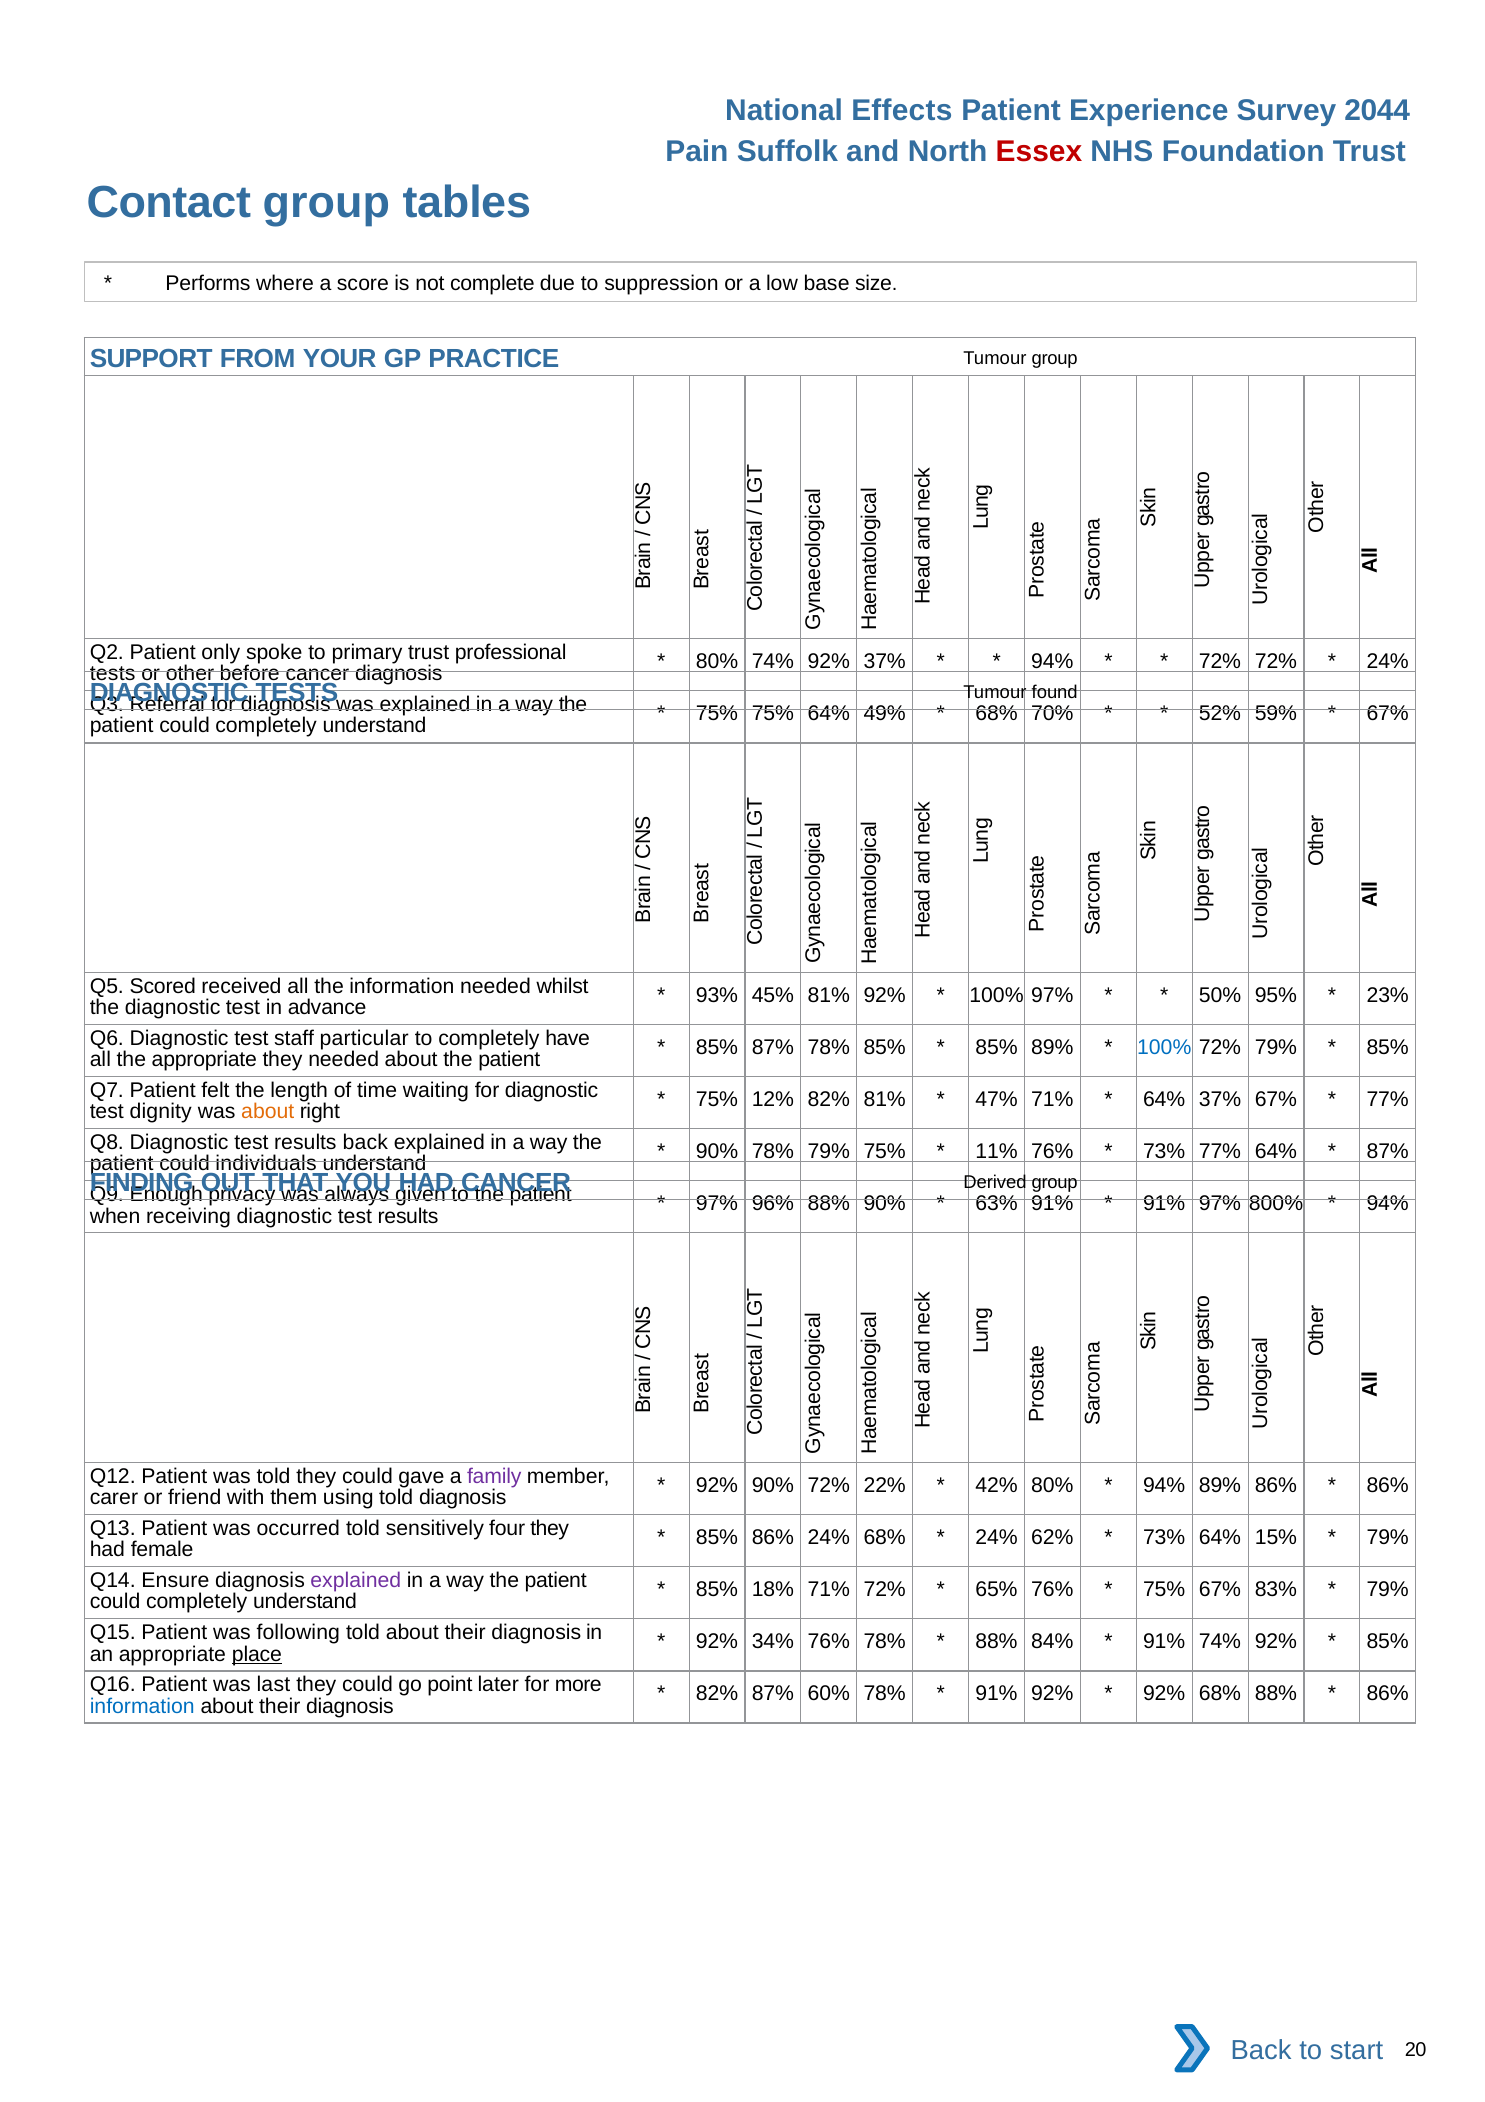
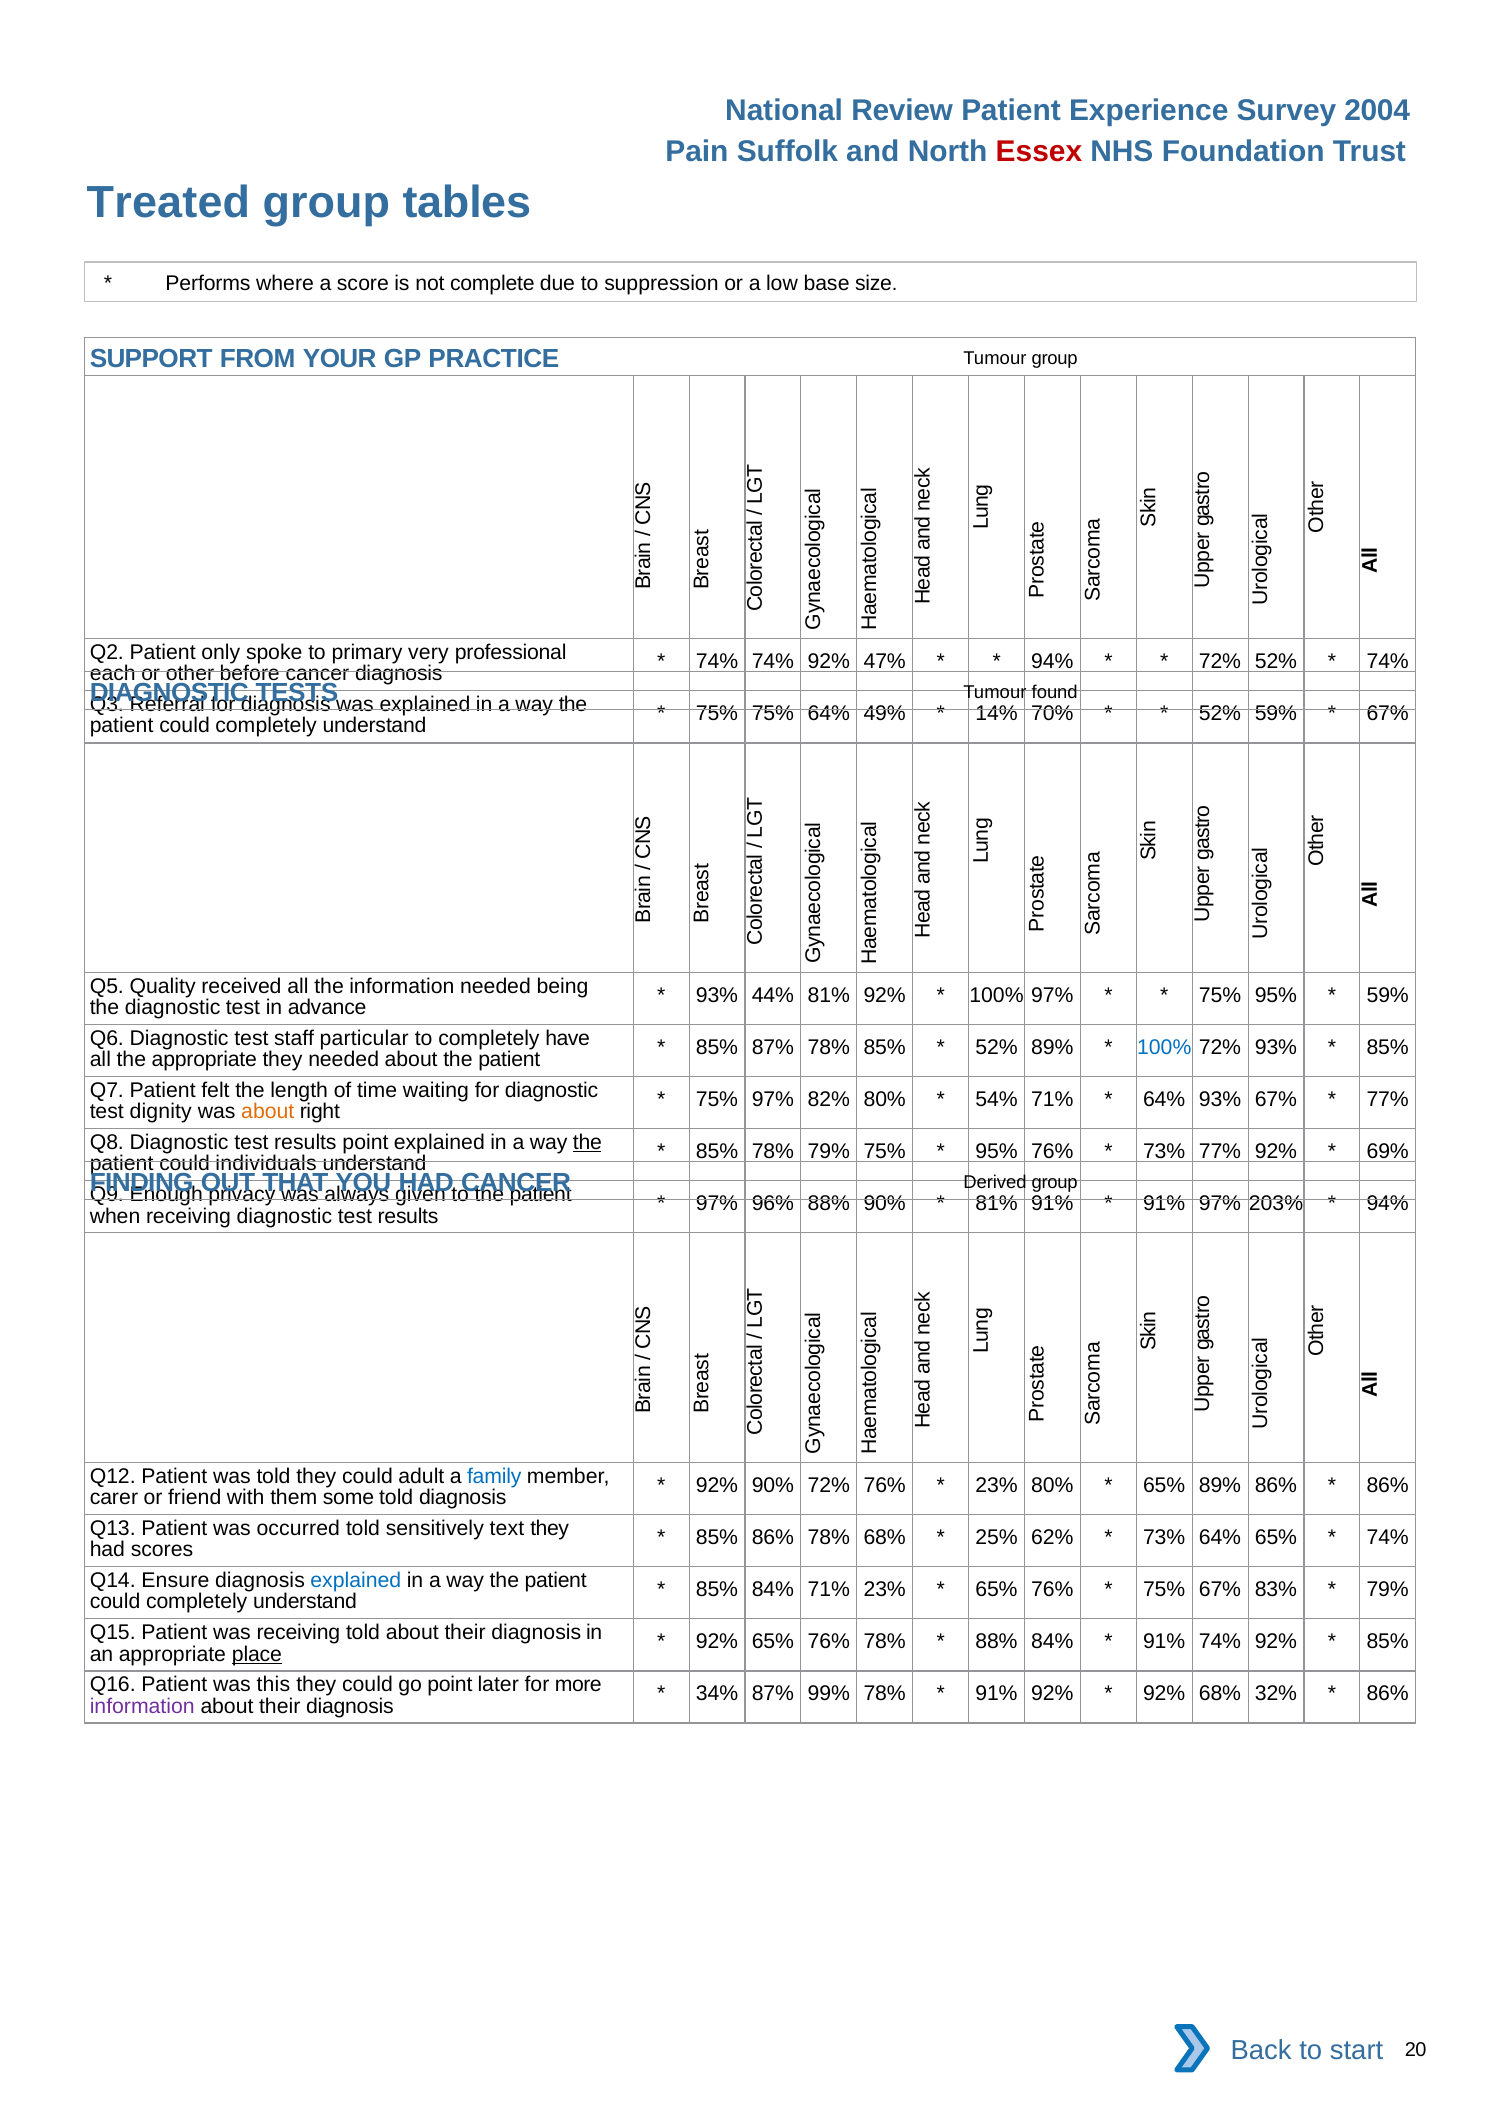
Effects: Effects -> Review
2044: 2044 -> 2004
Contact: Contact -> Treated
primary trust: trust -> very
80% at (717, 661): 80% -> 74%
92% 37%: 37% -> 47%
72% 72%: 72% -> 52%
24% at (1388, 661): 24% -> 74%
tests at (113, 674): tests -> each
68% at (996, 713): 68% -> 14%
Scored: Scored -> Quality
whilst: whilst -> being
45%: 45% -> 44%
50% at (1220, 995): 50% -> 75%
23% at (1388, 995): 23% -> 59%
85% at (996, 1047): 85% -> 52%
72% 79%: 79% -> 93%
75% 12%: 12% -> 97%
82% 81%: 81% -> 80%
47%: 47% -> 54%
64% 37%: 37% -> 93%
results back: back -> point
the at (587, 1142) underline: none -> present
90% at (717, 1151): 90% -> 85%
11% at (996, 1151): 11% -> 95%
77% 64%: 64% -> 92%
87% at (1388, 1151): 87% -> 69%
63% at (996, 1203): 63% -> 81%
800%: 800% -> 203%
gave: gave -> adult
family colour: purple -> blue
72% 22%: 22% -> 76%
42% at (996, 1485): 42% -> 23%
94% at (1164, 1485): 94% -> 65%
using: using -> some
four: four -> text
86% 24%: 24% -> 78%
24% at (996, 1537): 24% -> 25%
64% 15%: 15% -> 65%
79% at (1388, 1537): 79% -> 74%
female: female -> scores
explained at (356, 1580) colour: purple -> blue
85% 18%: 18% -> 84%
71% 72%: 72% -> 23%
was following: following -> receiving
92% 34%: 34% -> 65%
last: last -> this
82% at (717, 1693): 82% -> 34%
60%: 60% -> 99%
68% 88%: 88% -> 32%
information at (142, 1706) colour: blue -> purple
